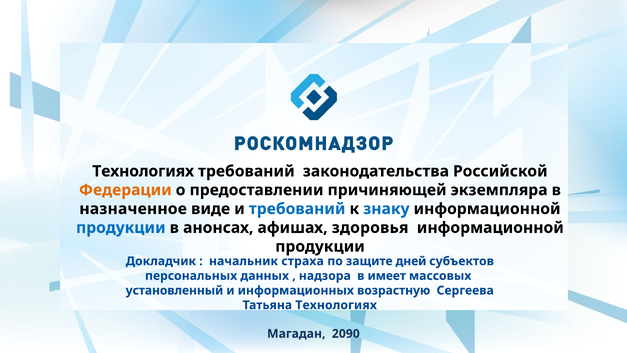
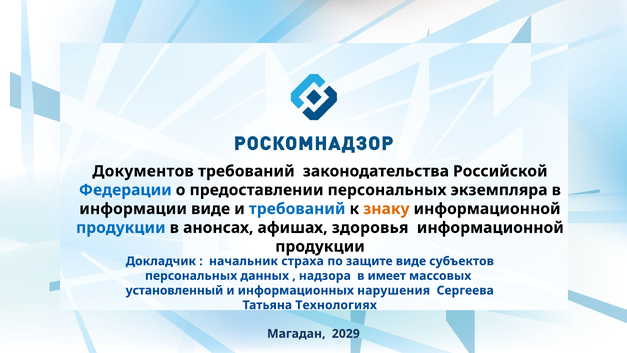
Технологиях at (143, 171): Технологиях -> Документов
Федерации colour: orange -> blue
предоставлении причиняющей: причиняющей -> персональных
назначенное: назначенное -> информации
знаку colour: blue -> orange
защите дней: дней -> виде
возрастную: возрастную -> нарушения
2090: 2090 -> 2029
